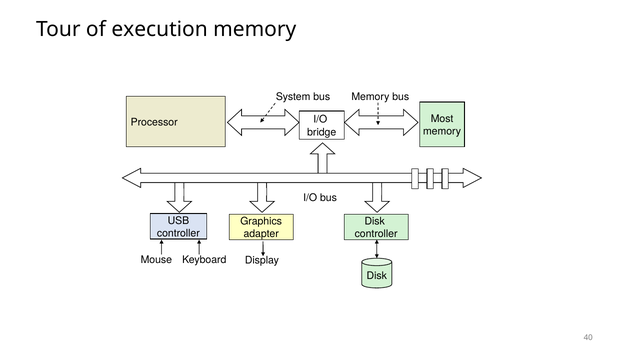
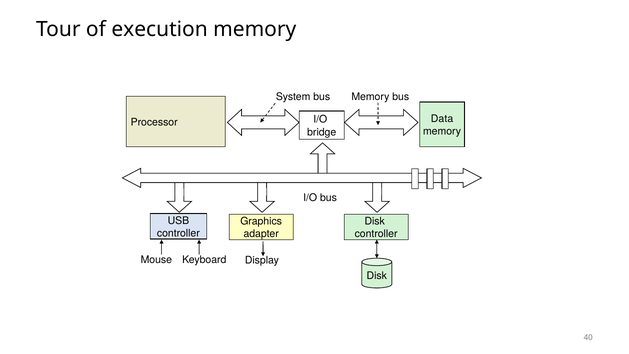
Most: Most -> Data
